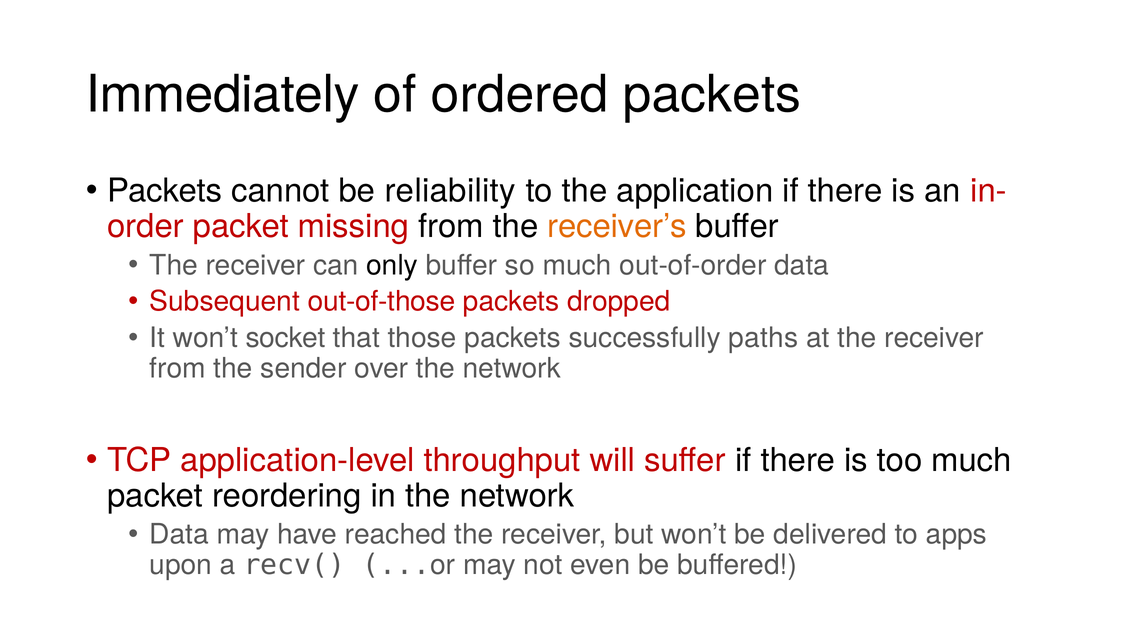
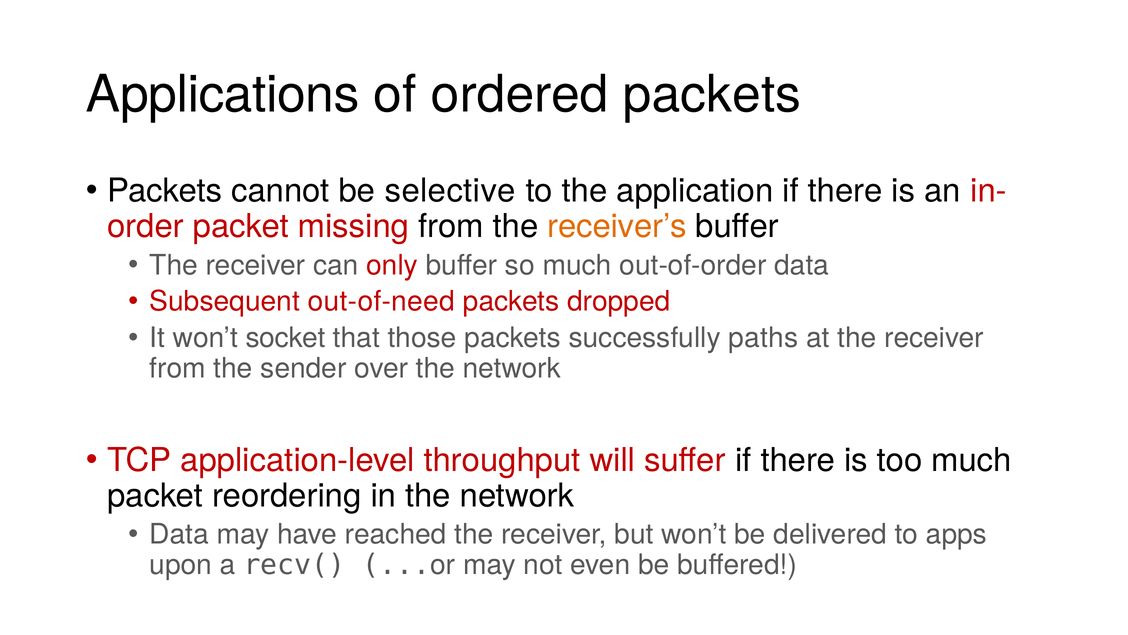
Immediately: Immediately -> Applications
reliability: reliability -> selective
only colour: black -> red
out-of-those: out-of-those -> out-of-need
